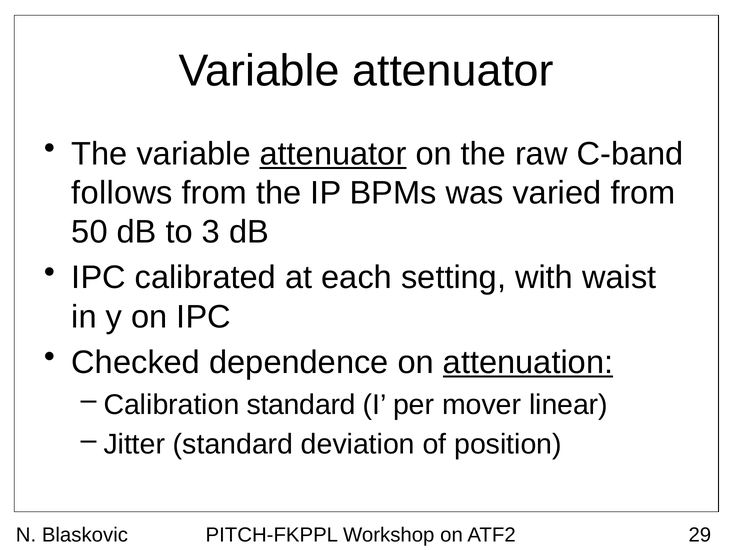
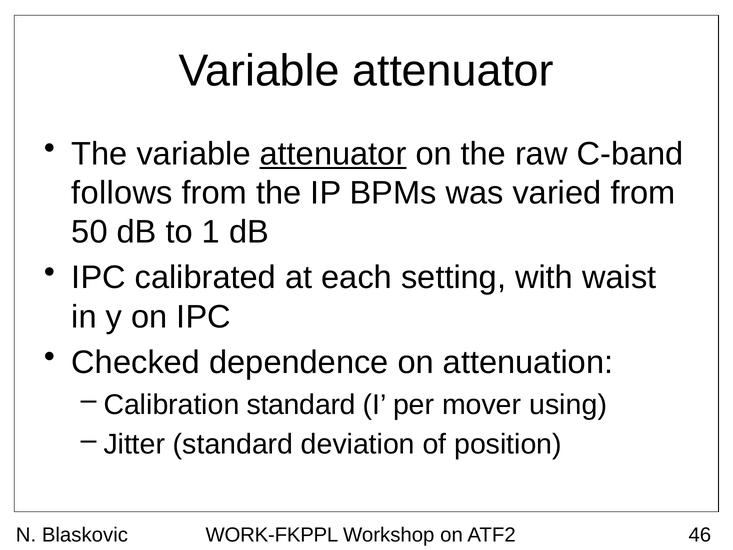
3: 3 -> 1
attenuation underline: present -> none
linear: linear -> using
PITCH-FKPPL: PITCH-FKPPL -> WORK-FKPPL
29: 29 -> 46
